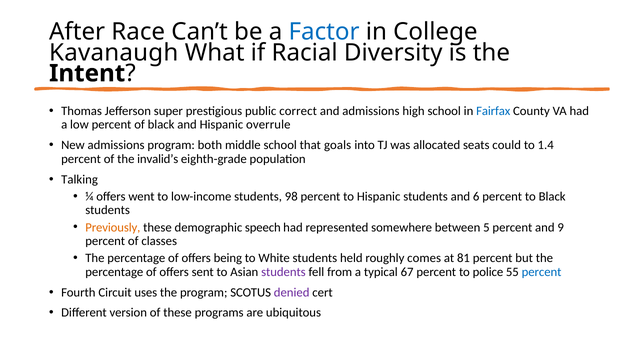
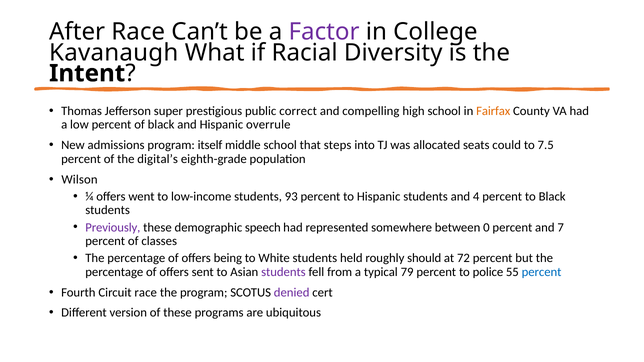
Factor colour: blue -> purple
and admissions: admissions -> compelling
Fairfax colour: blue -> orange
both: both -> itself
goals: goals -> steps
1.4: 1.4 -> 7.5
invalid’s: invalid’s -> digital’s
Talking: Talking -> Wilson
98: 98 -> 93
6: 6 -> 4
Previously colour: orange -> purple
5: 5 -> 0
9: 9 -> 7
comes: comes -> should
81: 81 -> 72
67: 67 -> 79
Circuit uses: uses -> race
